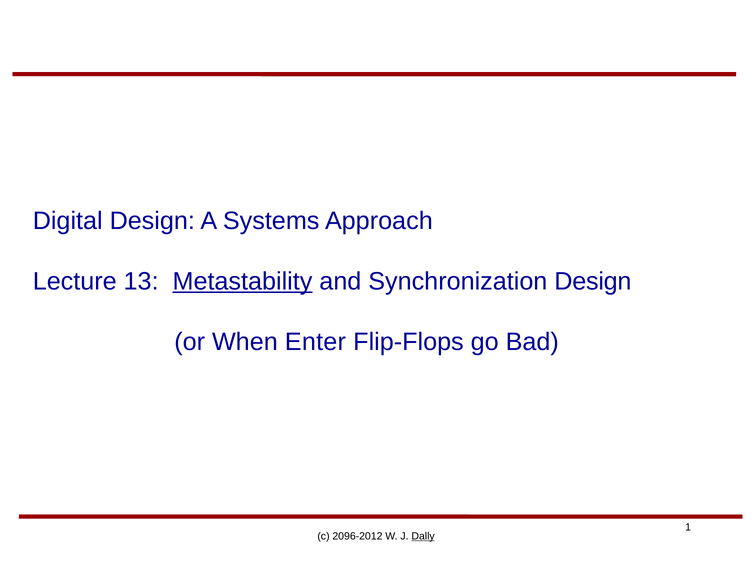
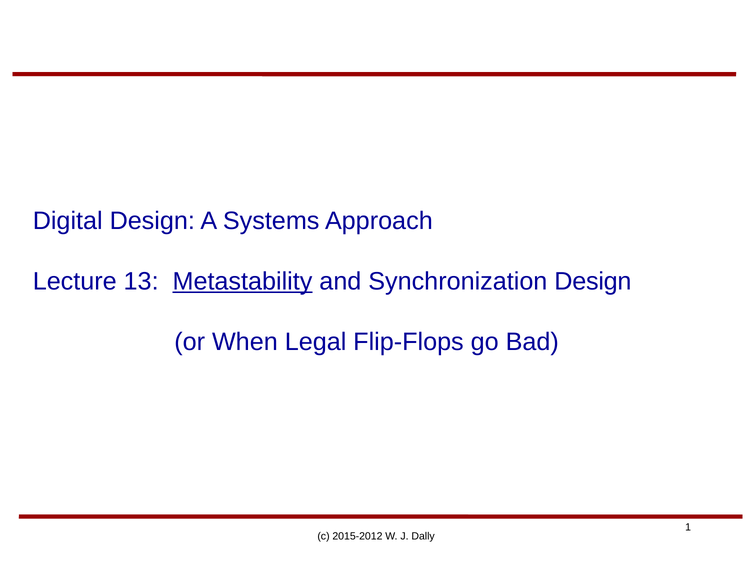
Enter: Enter -> Legal
2096-2012: 2096-2012 -> 2015-2012
Dally underline: present -> none
